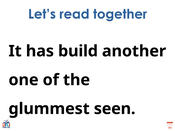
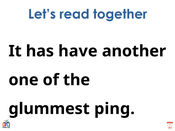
build: build -> have
seen: seen -> ping
